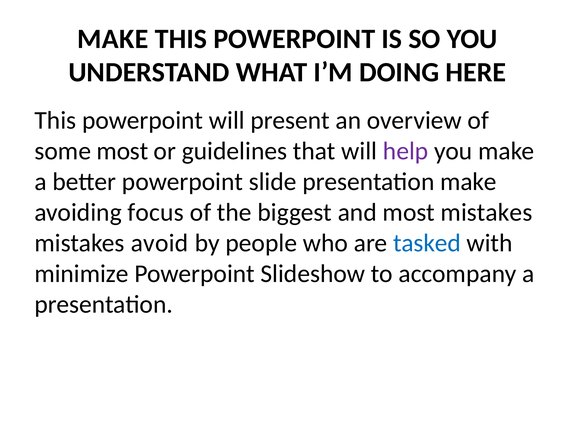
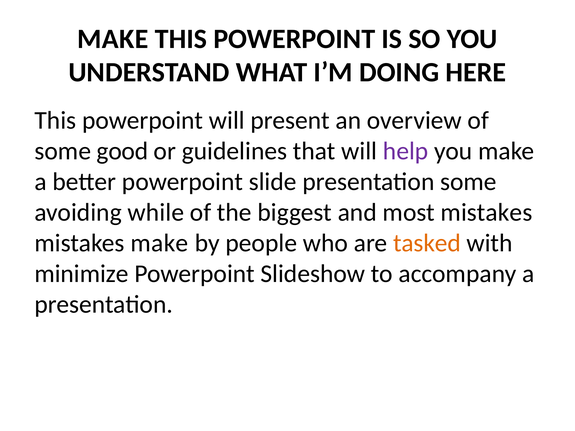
some most: most -> good
presentation make: make -> some
focus: focus -> while
mistakes avoid: avoid -> make
tasked colour: blue -> orange
